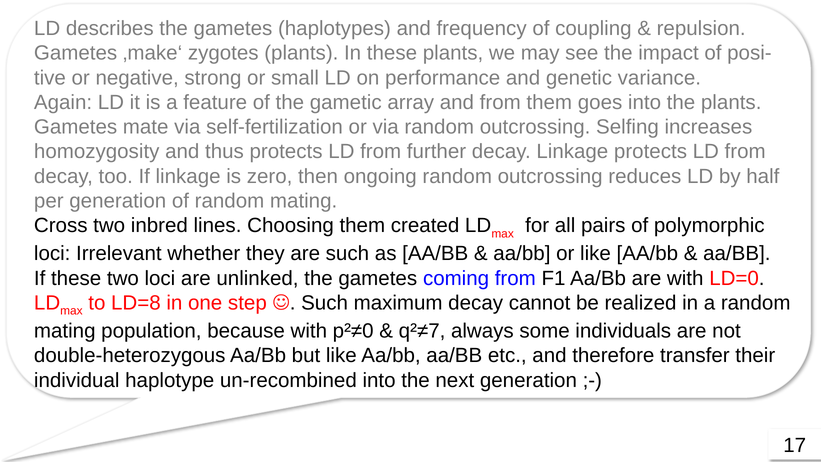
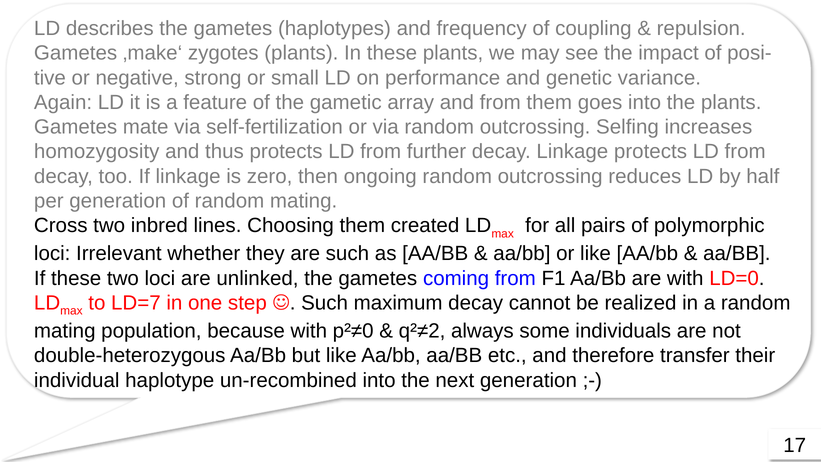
LD=8: LD=8 -> LD=7
q²≠7: q²≠7 -> q²≠2
